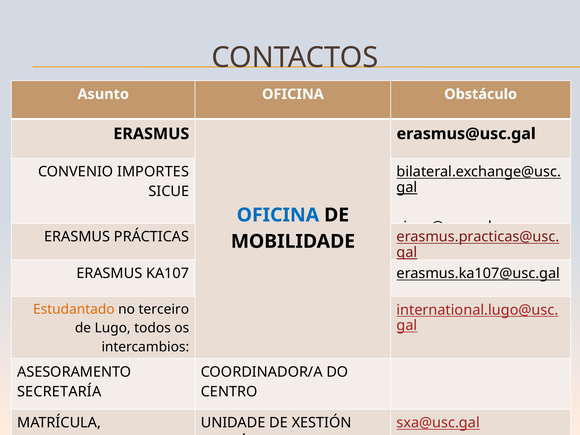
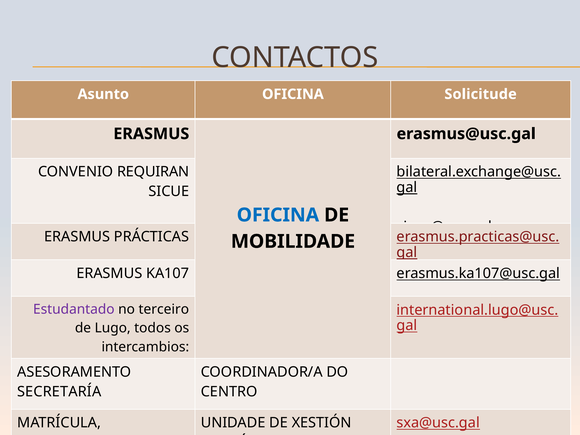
Obstáculo: Obstáculo -> Solicitude
IMPORTES: IMPORTES -> REQUIRAN
Estudantado colour: orange -> purple
